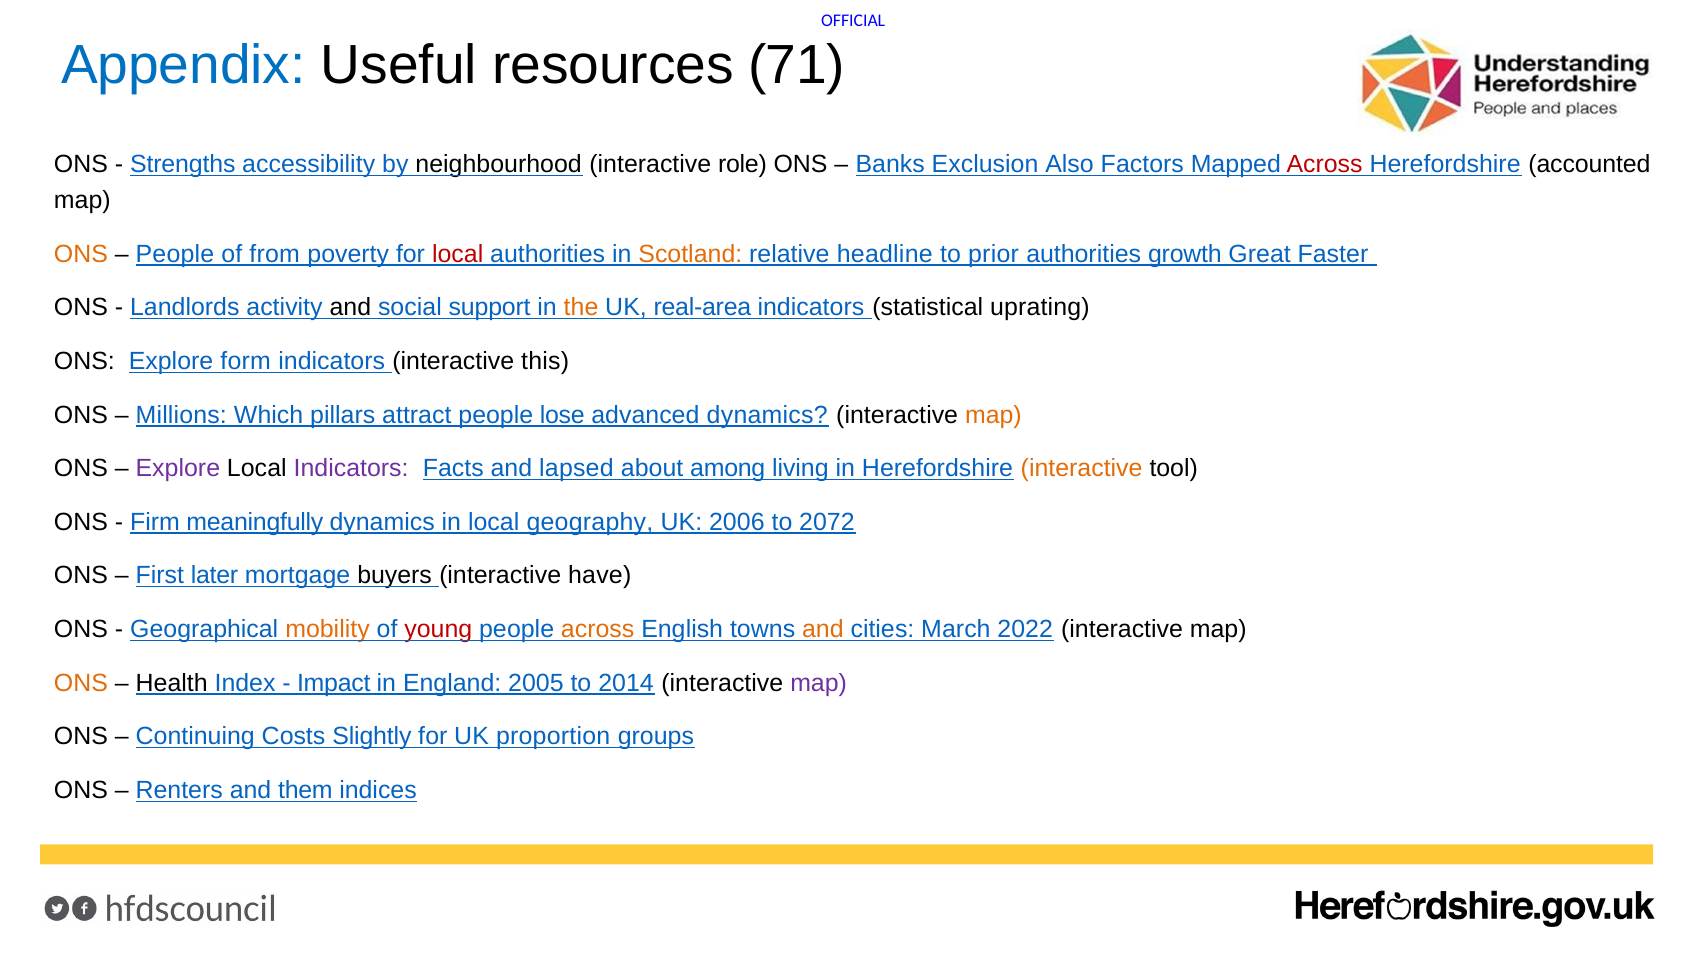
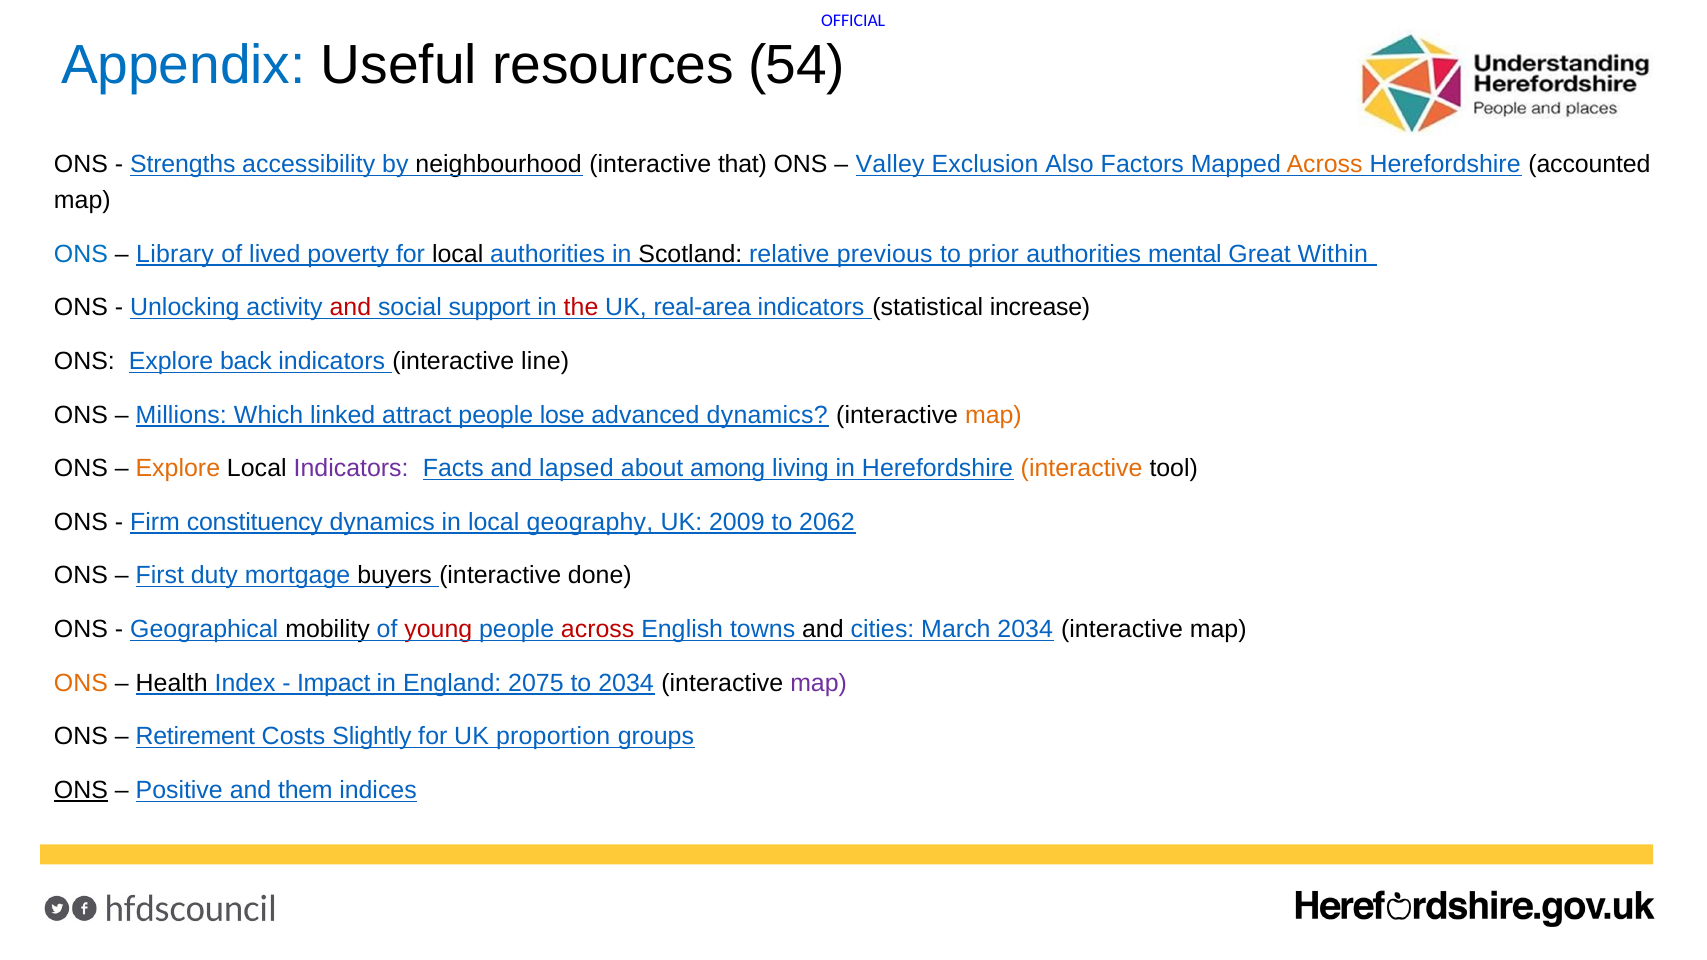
71: 71 -> 54
role: role -> that
Banks: Banks -> Valley
Across at (1325, 165) colour: red -> orange
ONS at (81, 254) colour: orange -> blue
People at (175, 254): People -> Library
from: from -> lived
local at (458, 254) colour: red -> black
Scotland colour: orange -> black
headline: headline -> previous
growth: growth -> mental
Faster: Faster -> Within
Landlords: Landlords -> Unlocking
and at (350, 308) colour: black -> red
the colour: orange -> red
uprating: uprating -> increase
form: form -> back
this: this -> line
pillars: pillars -> linked
Explore at (178, 469) colour: purple -> orange
meaningfully: meaningfully -> constituency
2006: 2006 -> 2009
2072: 2072 -> 2062
later: later -> duty
have: have -> done
mobility colour: orange -> black
across at (598, 629) colour: orange -> red
and at (823, 629) colour: orange -> black
March 2022: 2022 -> 2034
2005: 2005 -> 2075
to 2014: 2014 -> 2034
Continuing: Continuing -> Retirement
ONS at (81, 790) underline: none -> present
Renters: Renters -> Positive
